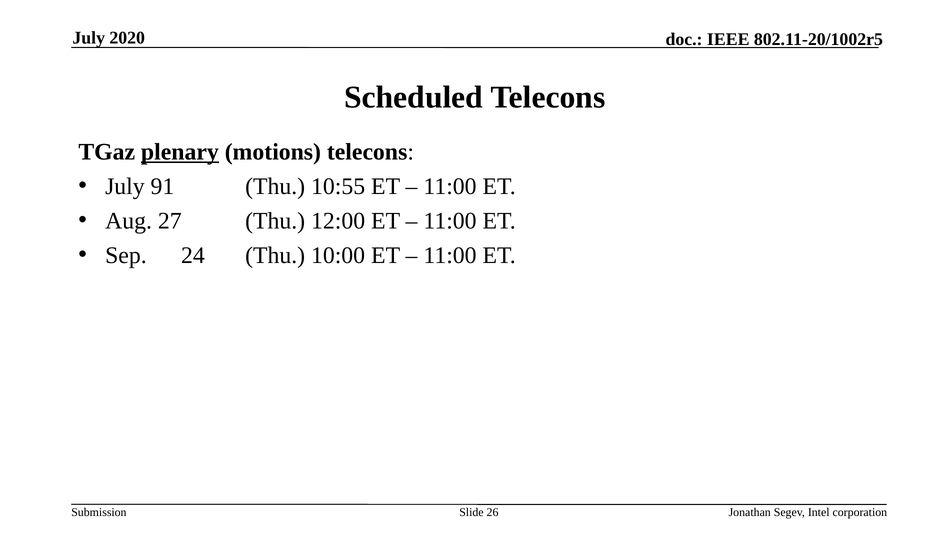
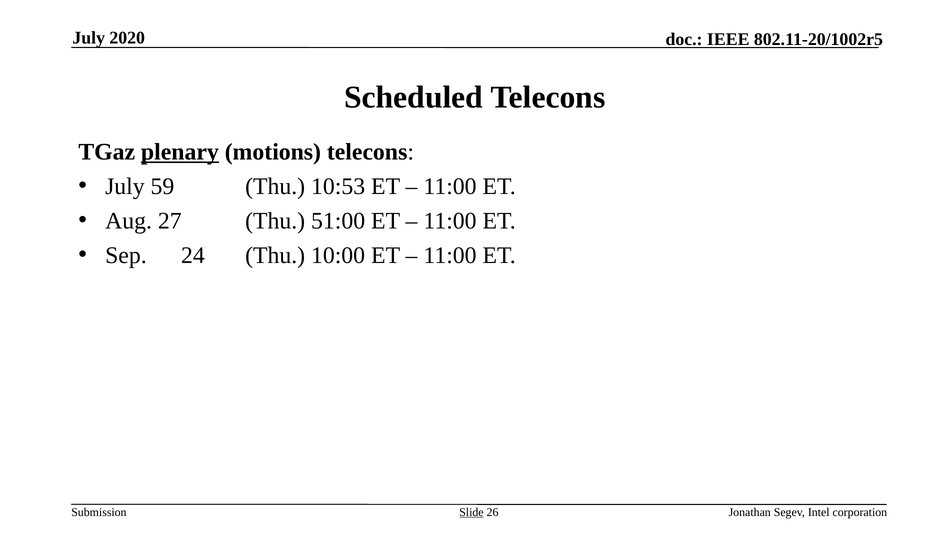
91: 91 -> 59
10:55: 10:55 -> 10:53
12:00: 12:00 -> 51:00
Slide underline: none -> present
